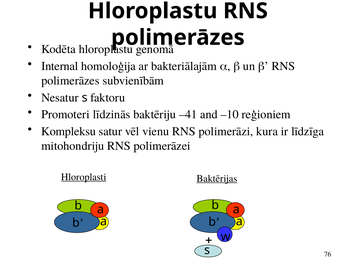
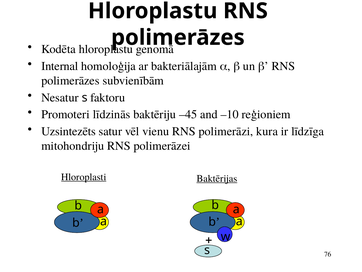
–41: –41 -> –45
Kompleksu: Kompleksu -> Uzsintezēts
